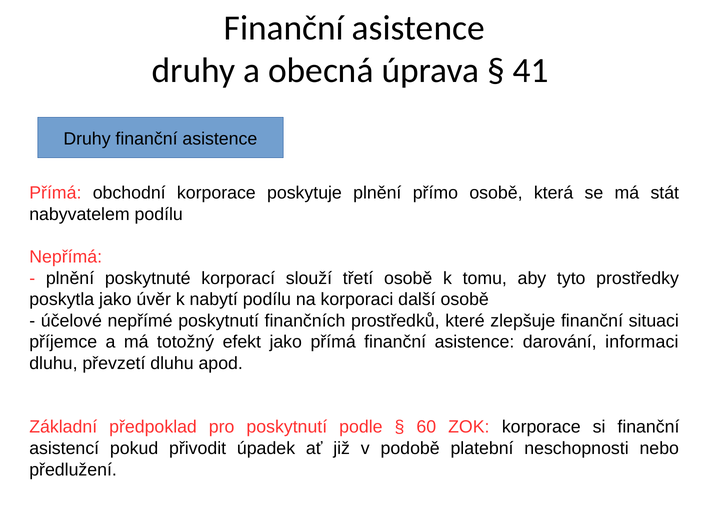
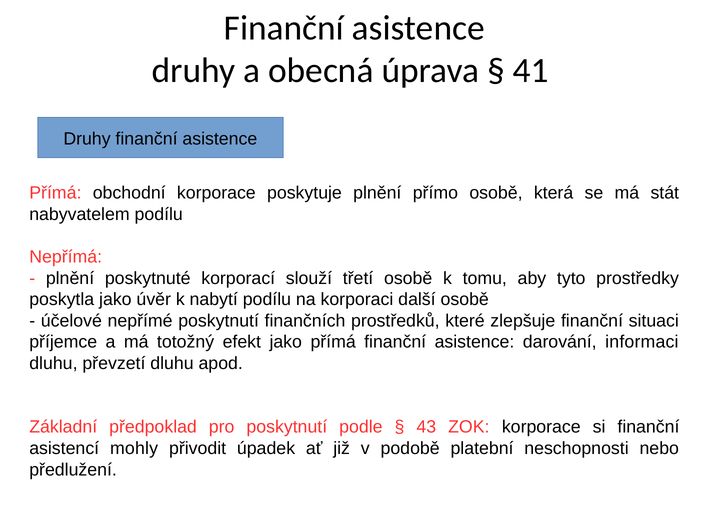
60: 60 -> 43
pokud: pokud -> mohly
